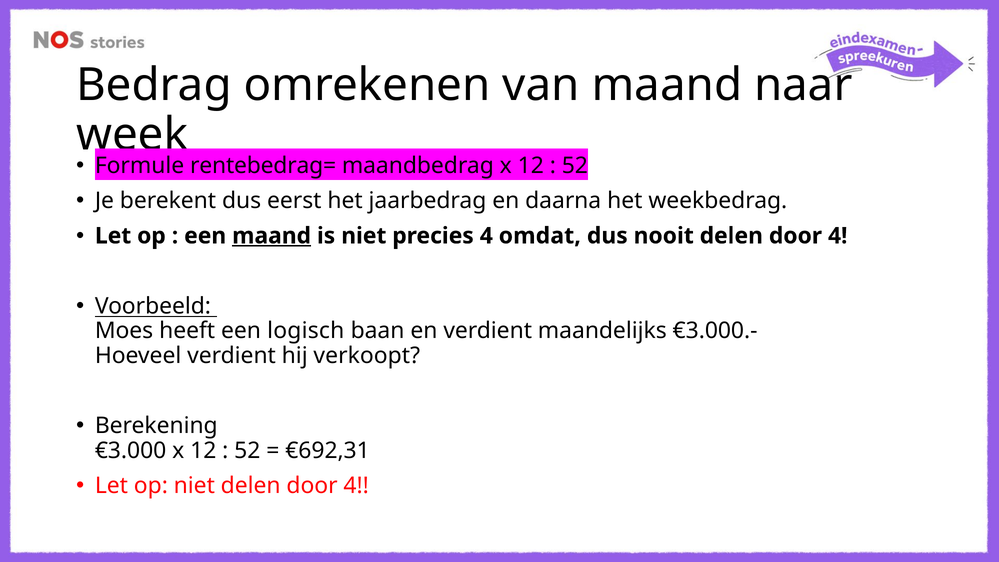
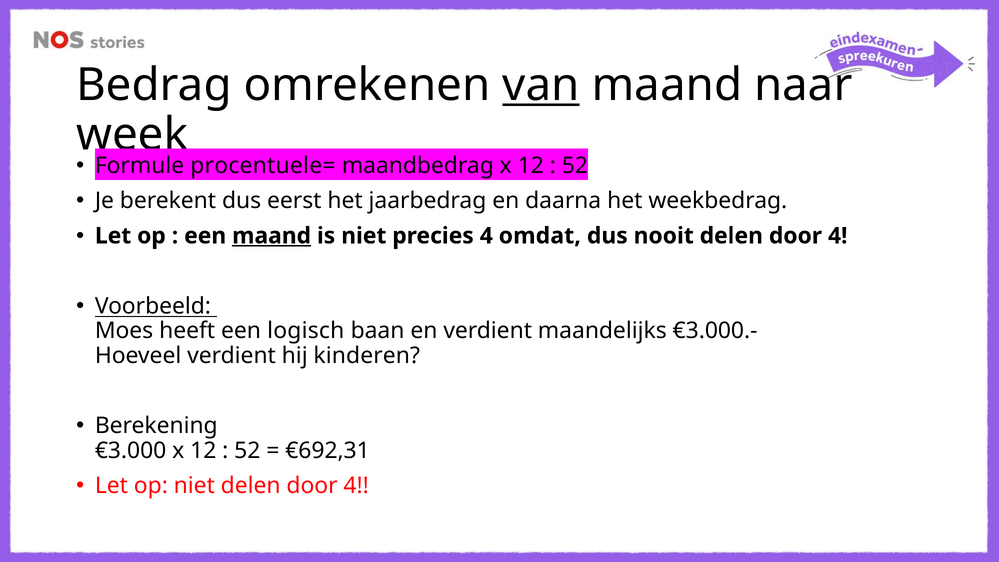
van underline: none -> present
rentebedrag=: rentebedrag= -> procentuele=
verkoopt: verkoopt -> kinderen
